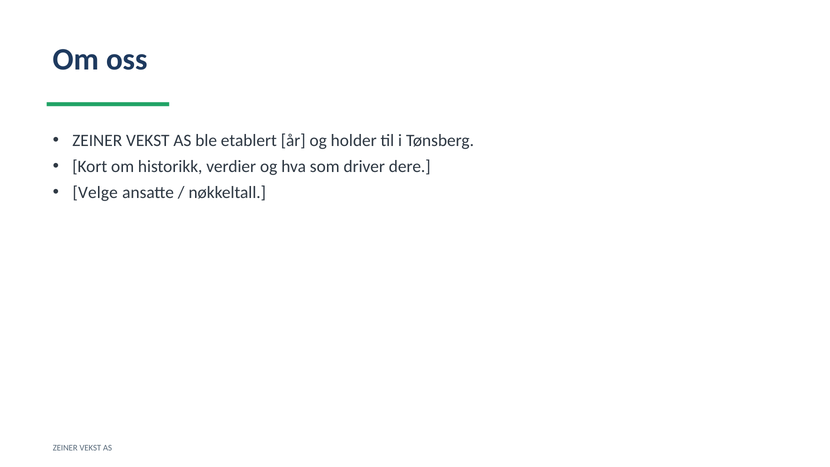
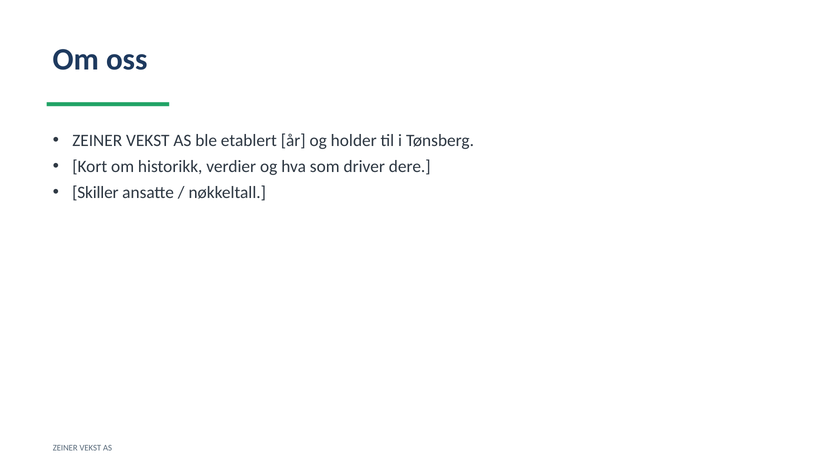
Velge: Velge -> Skiller
